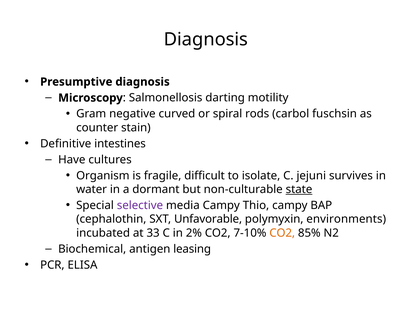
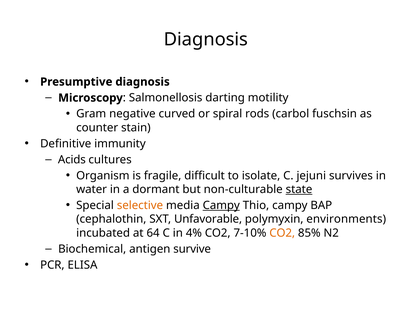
intestines: intestines -> immunity
Have: Have -> Acids
selective colour: purple -> orange
Campy at (221, 205) underline: none -> present
33: 33 -> 64
2%: 2% -> 4%
leasing: leasing -> survive
